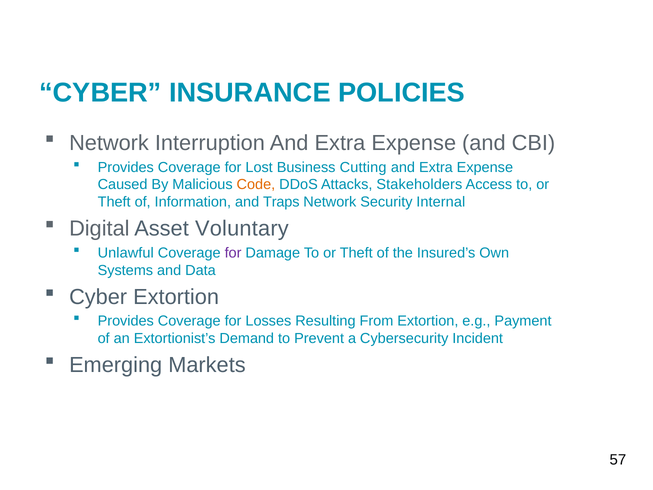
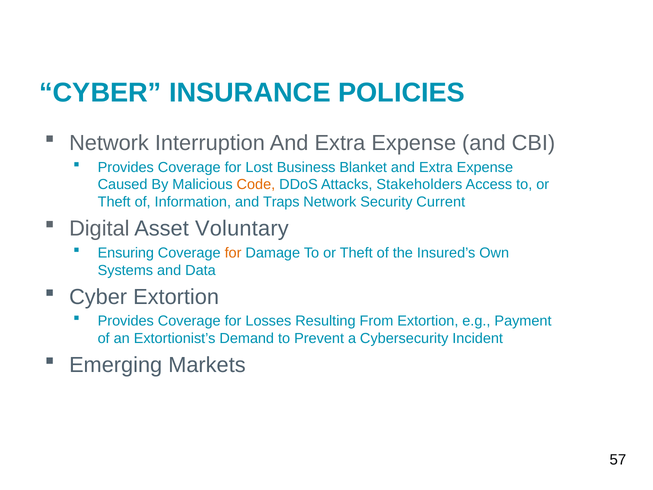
Cutting: Cutting -> Blanket
Internal: Internal -> Current
Unlawful: Unlawful -> Ensuring
for at (233, 253) colour: purple -> orange
